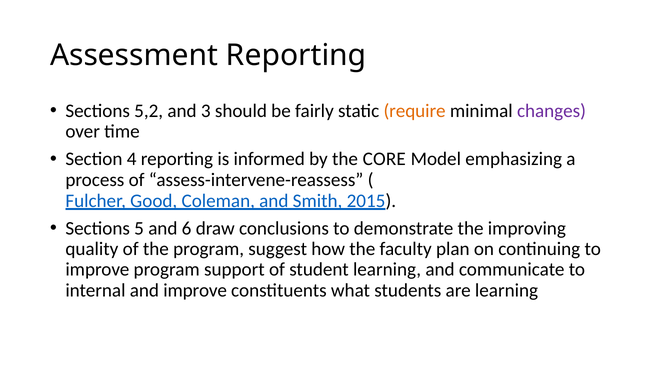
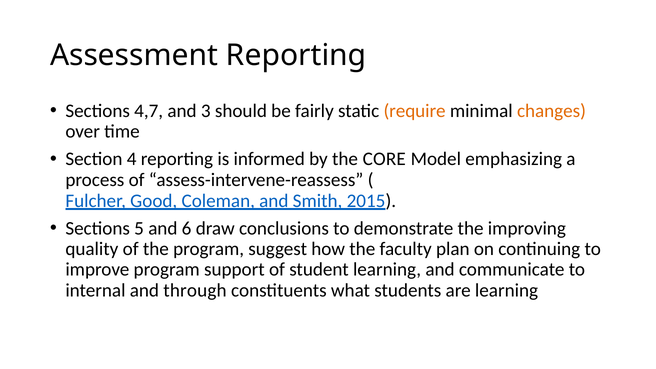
5,2: 5,2 -> 4,7
changes colour: purple -> orange
and improve: improve -> through
